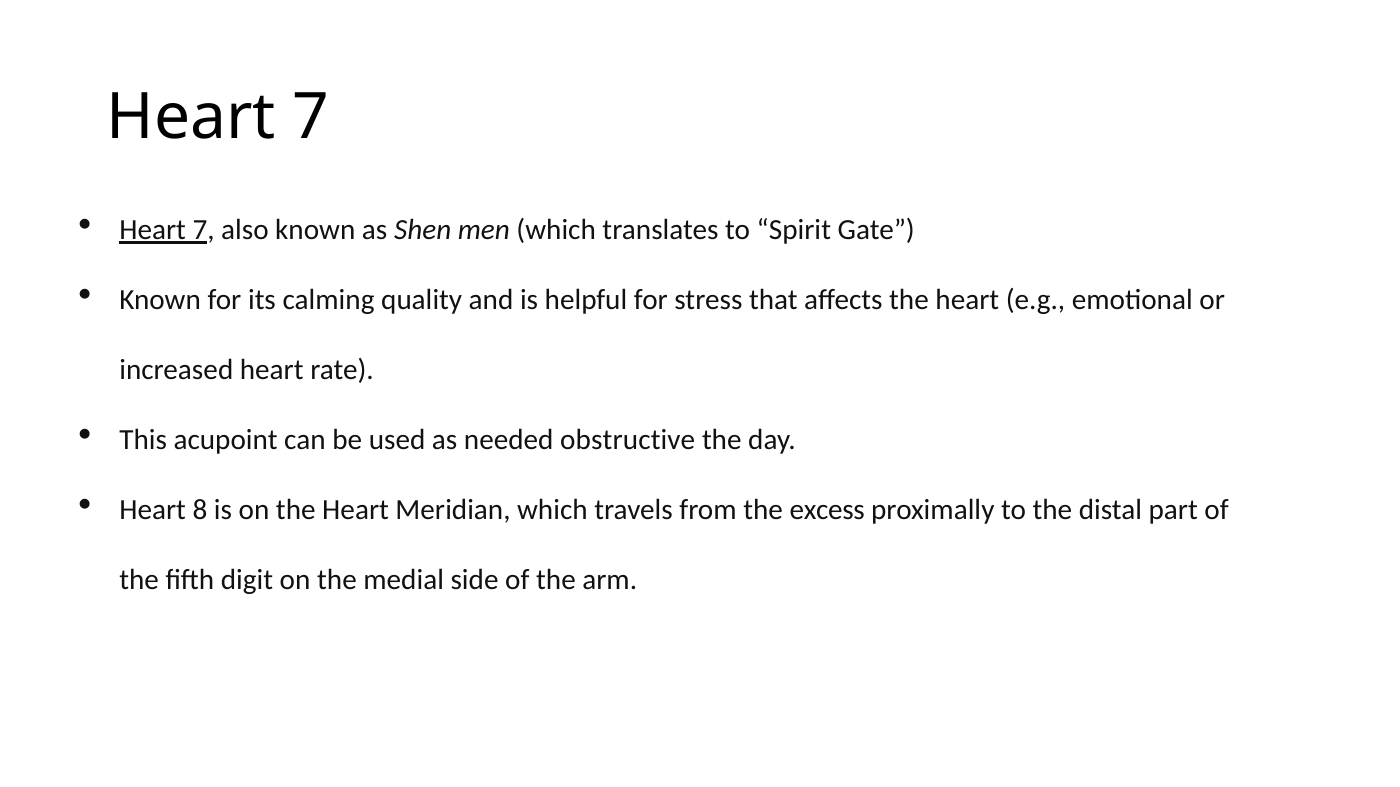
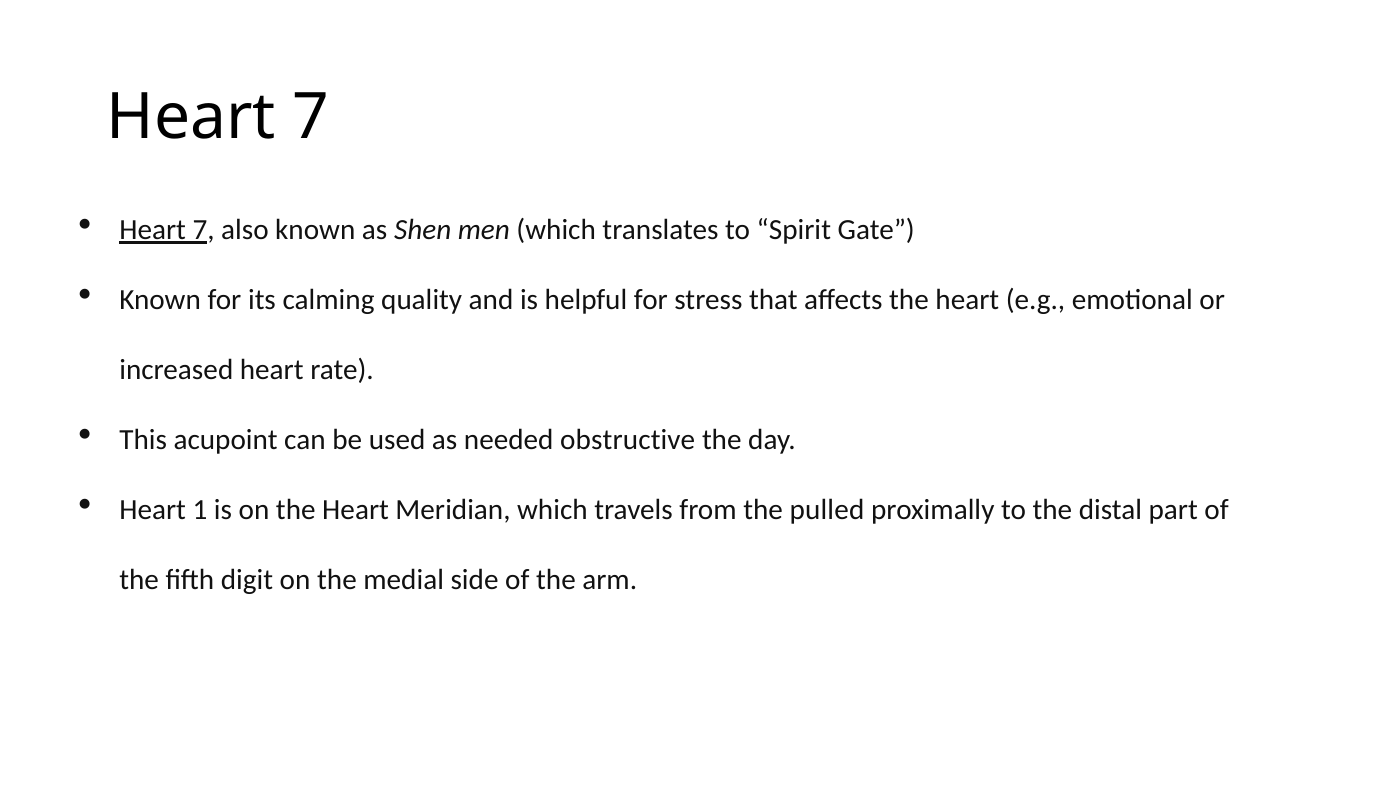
8: 8 -> 1
excess: excess -> pulled
